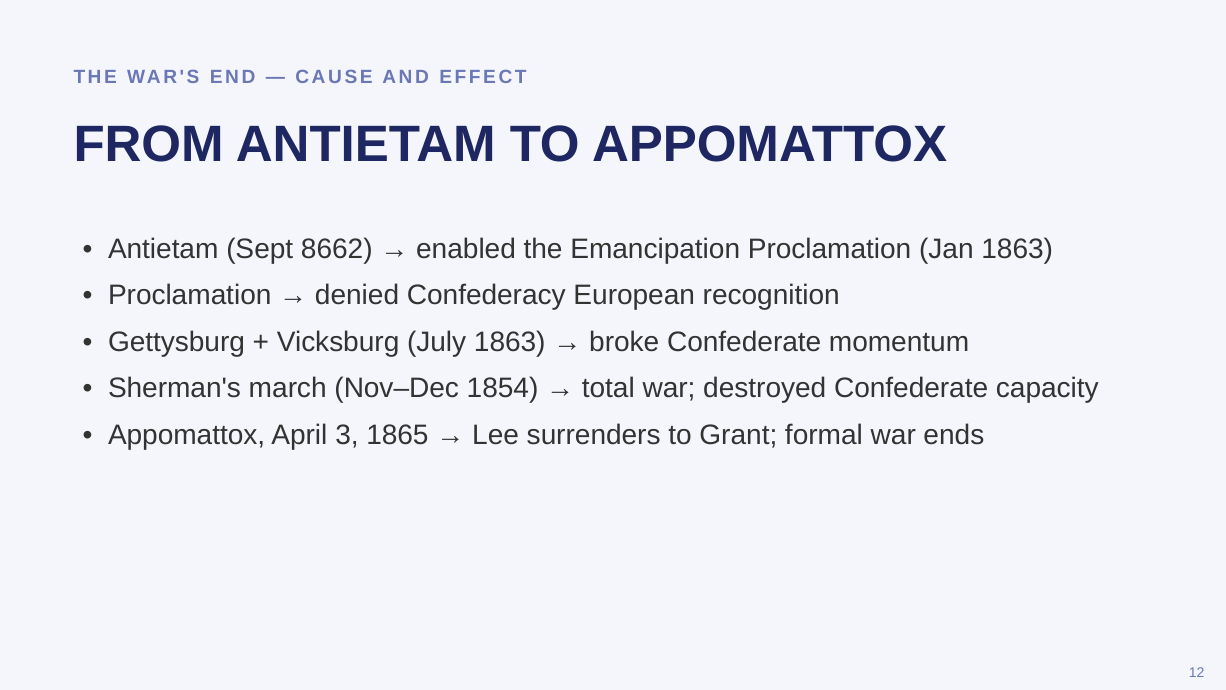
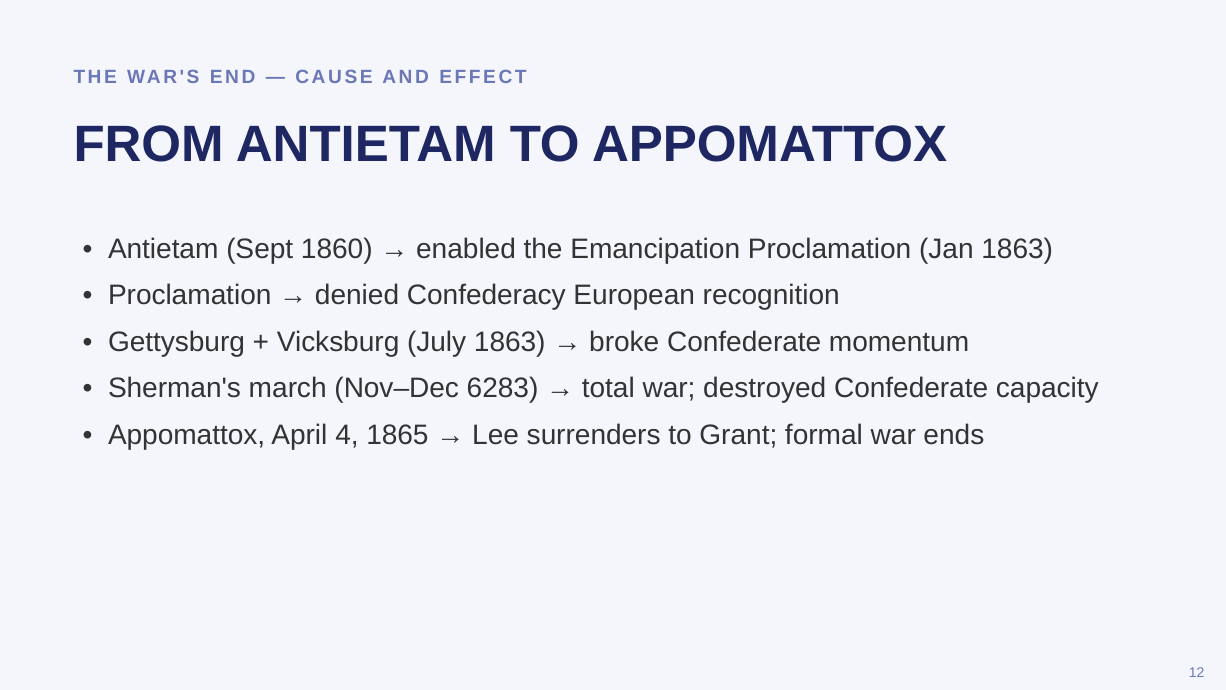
8662: 8662 -> 1860
1854: 1854 -> 6283
3: 3 -> 4
